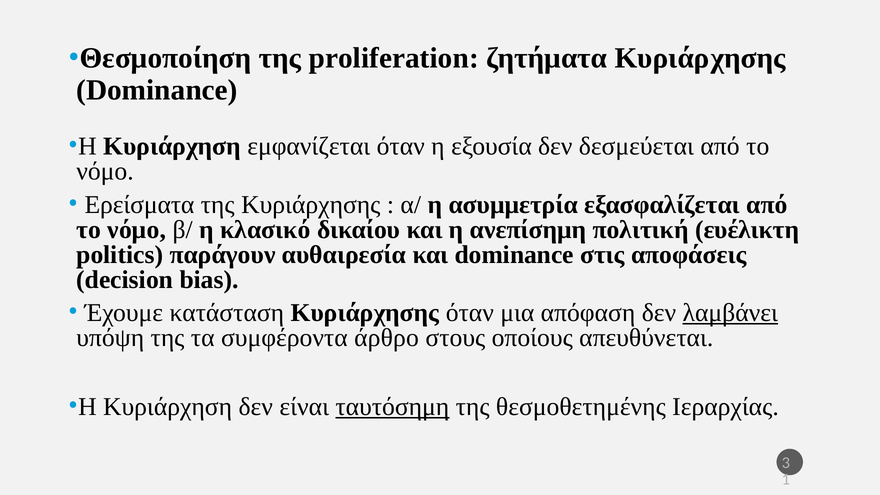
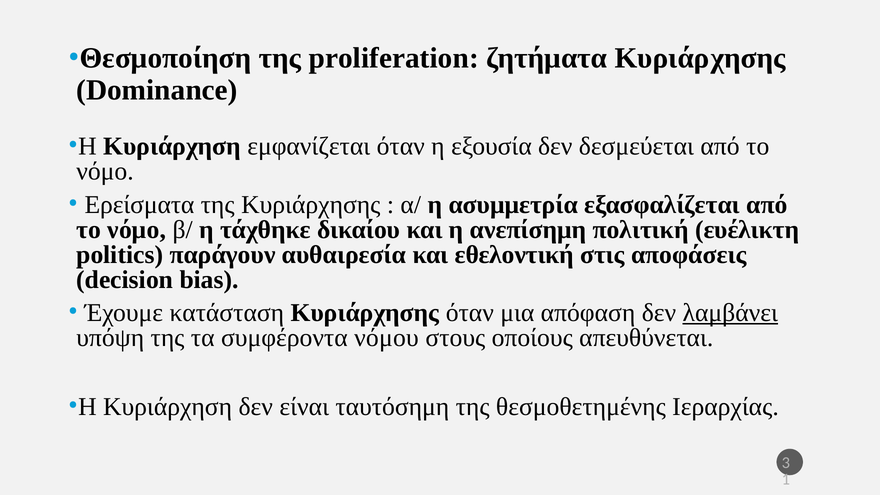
κλασικό: κλασικό -> τάχθηκε
και dominance: dominance -> εθελοντική
άρθρο: άρθρο -> νόμου
ταυτόσημη underline: present -> none
